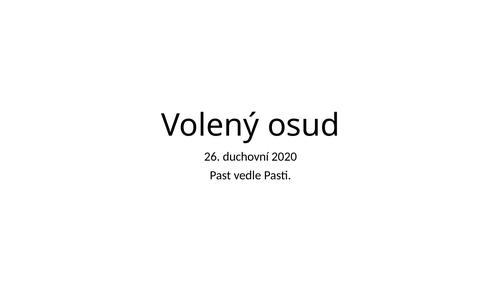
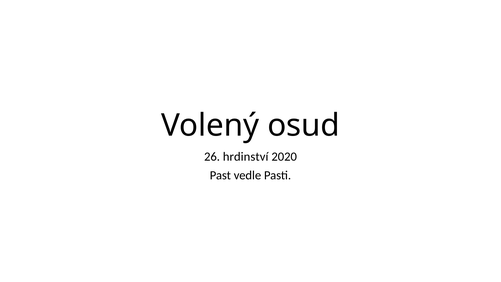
duchovní: duchovní -> hrdinství
